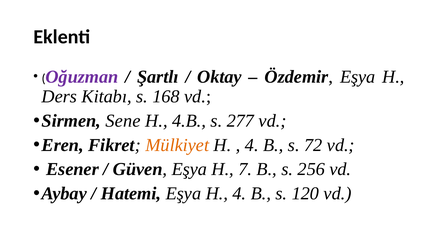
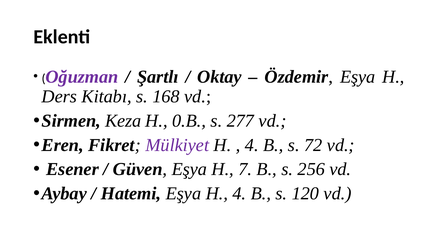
Sene: Sene -> Keza
4.B: 4.B -> 0.B
Mülkiyet colour: orange -> purple
